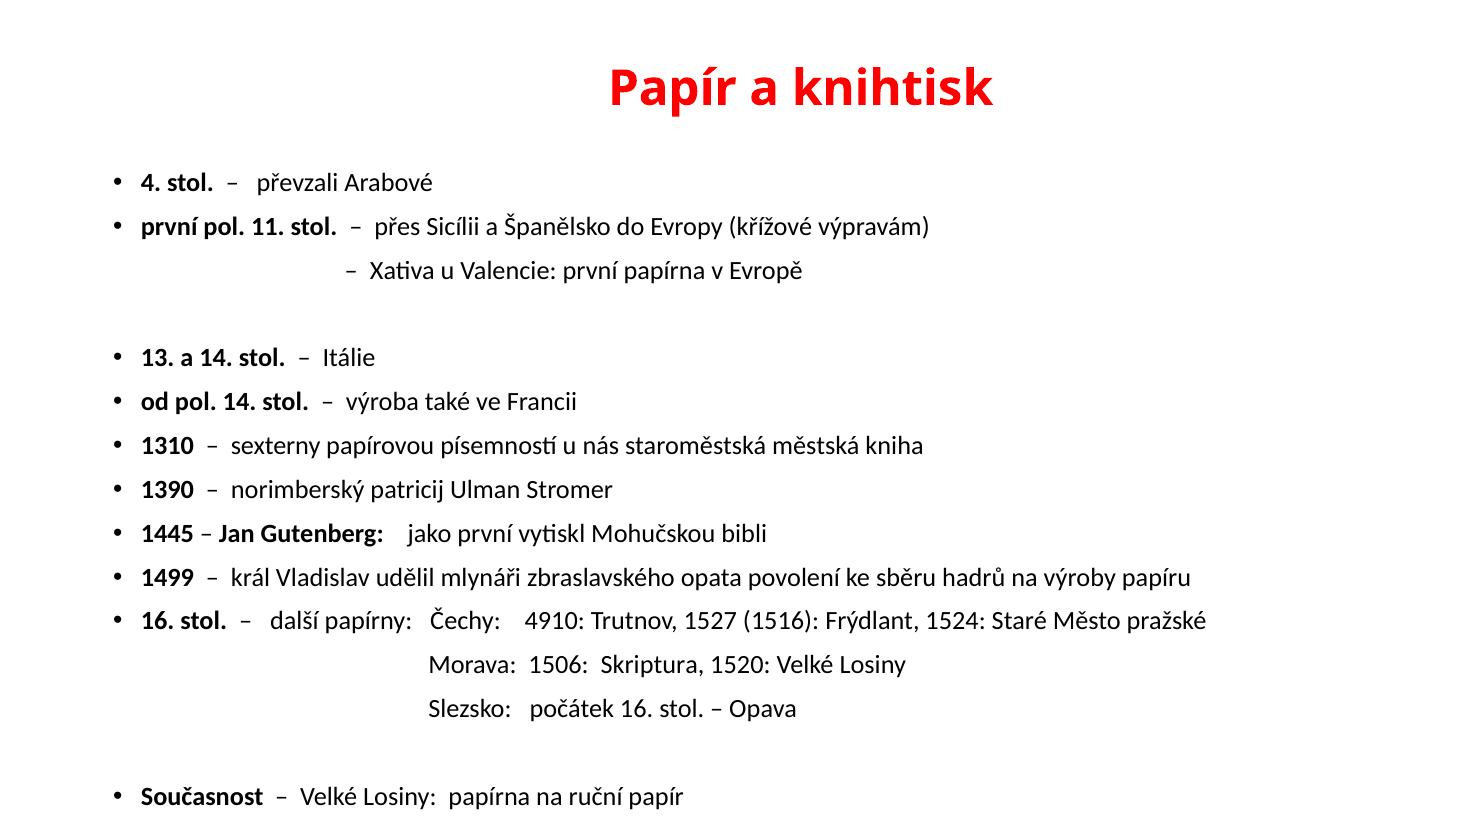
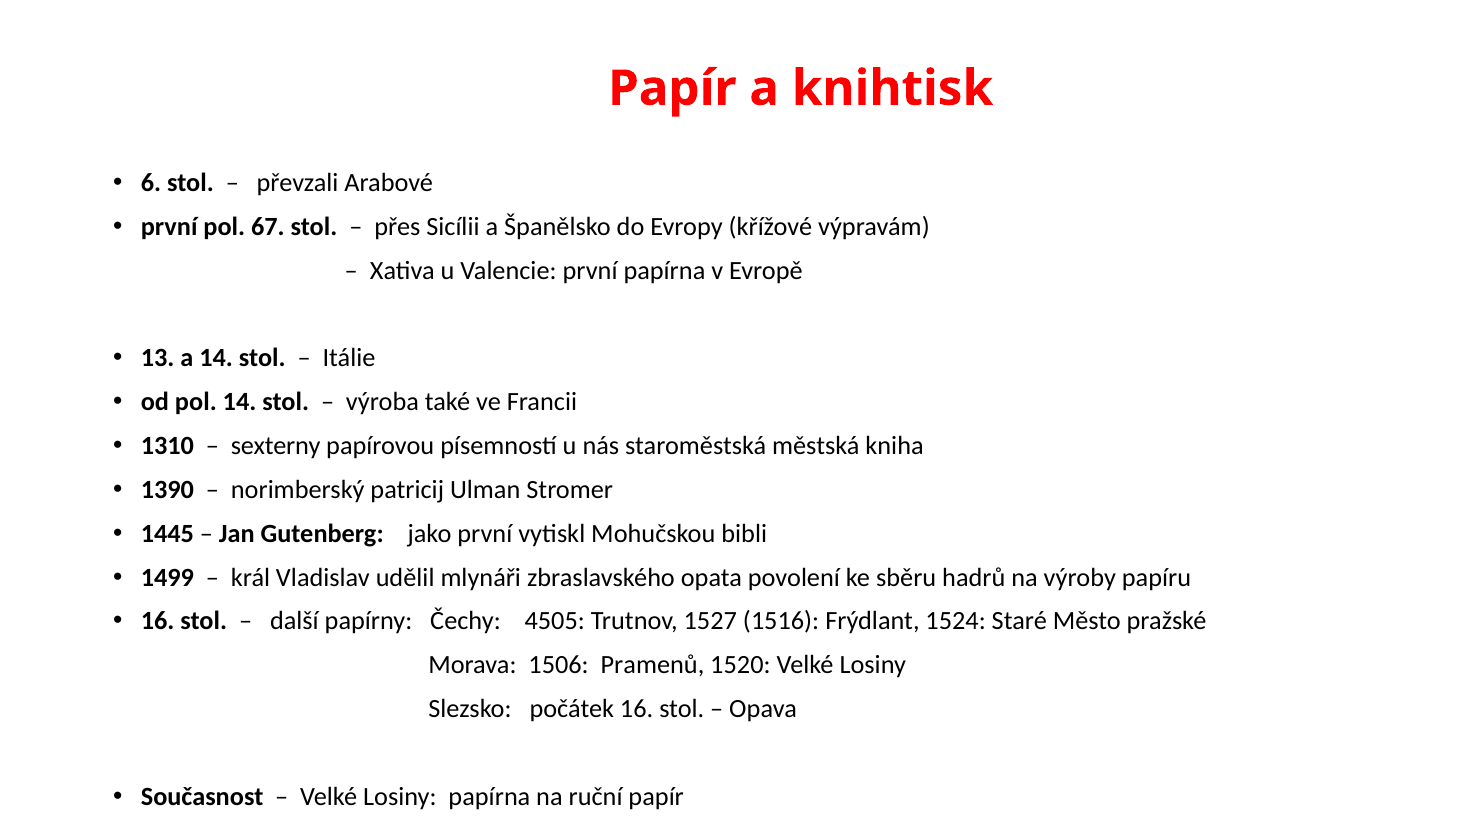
4: 4 -> 6
11: 11 -> 67
4910: 4910 -> 4505
Skriptura: Skriptura -> Pramenů
